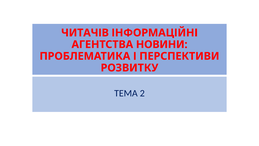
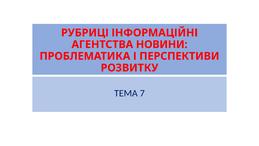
ЧИТАЧІВ: ЧИТАЧІВ -> РУБРИЦІ
2: 2 -> 7
